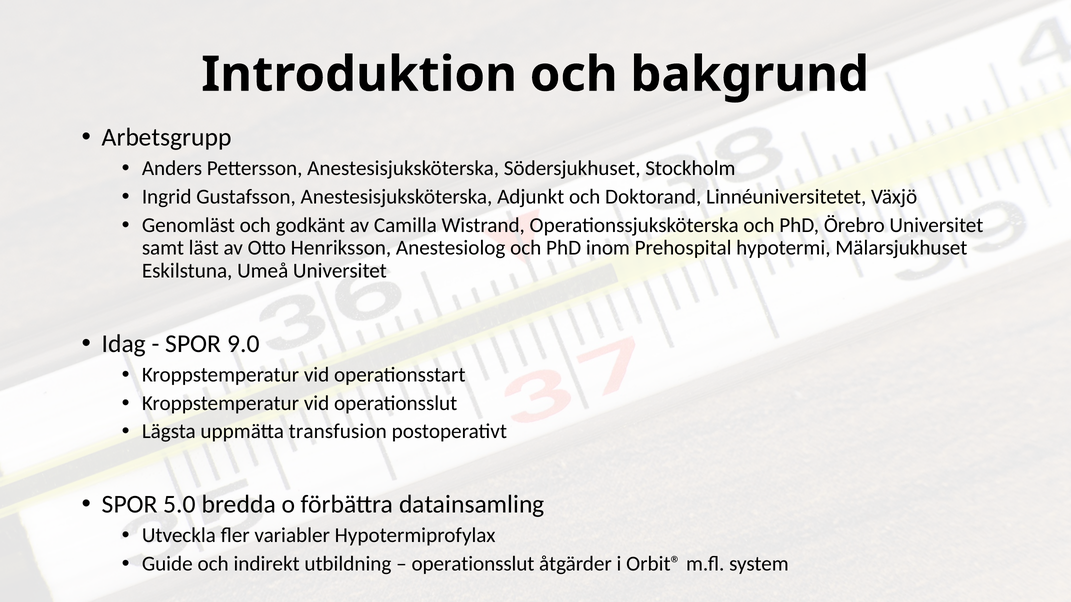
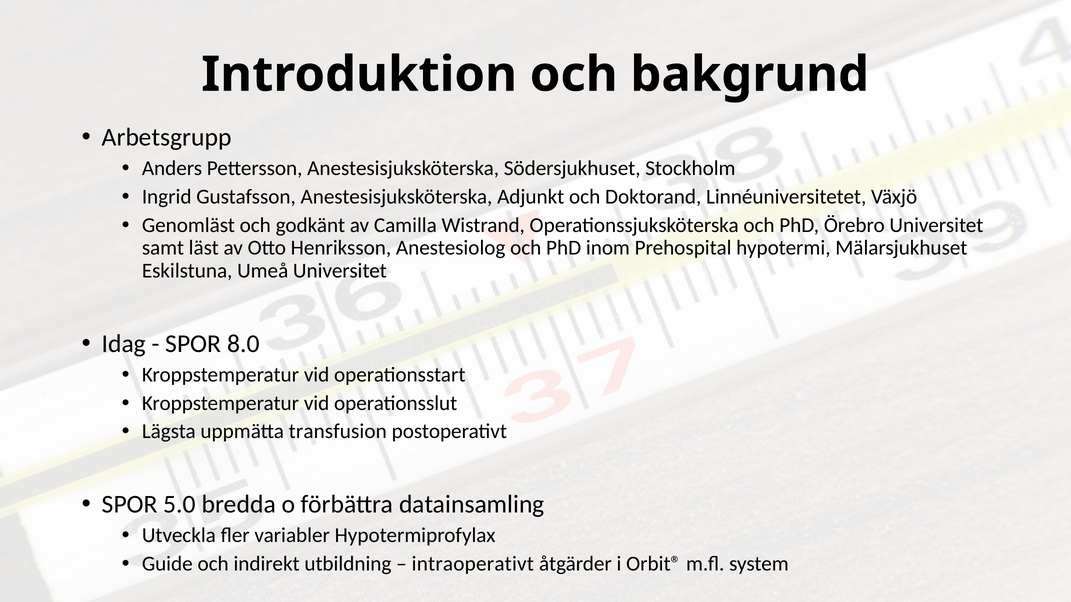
9.0: 9.0 -> 8.0
operationsslut at (473, 564): operationsslut -> intraoperativt
